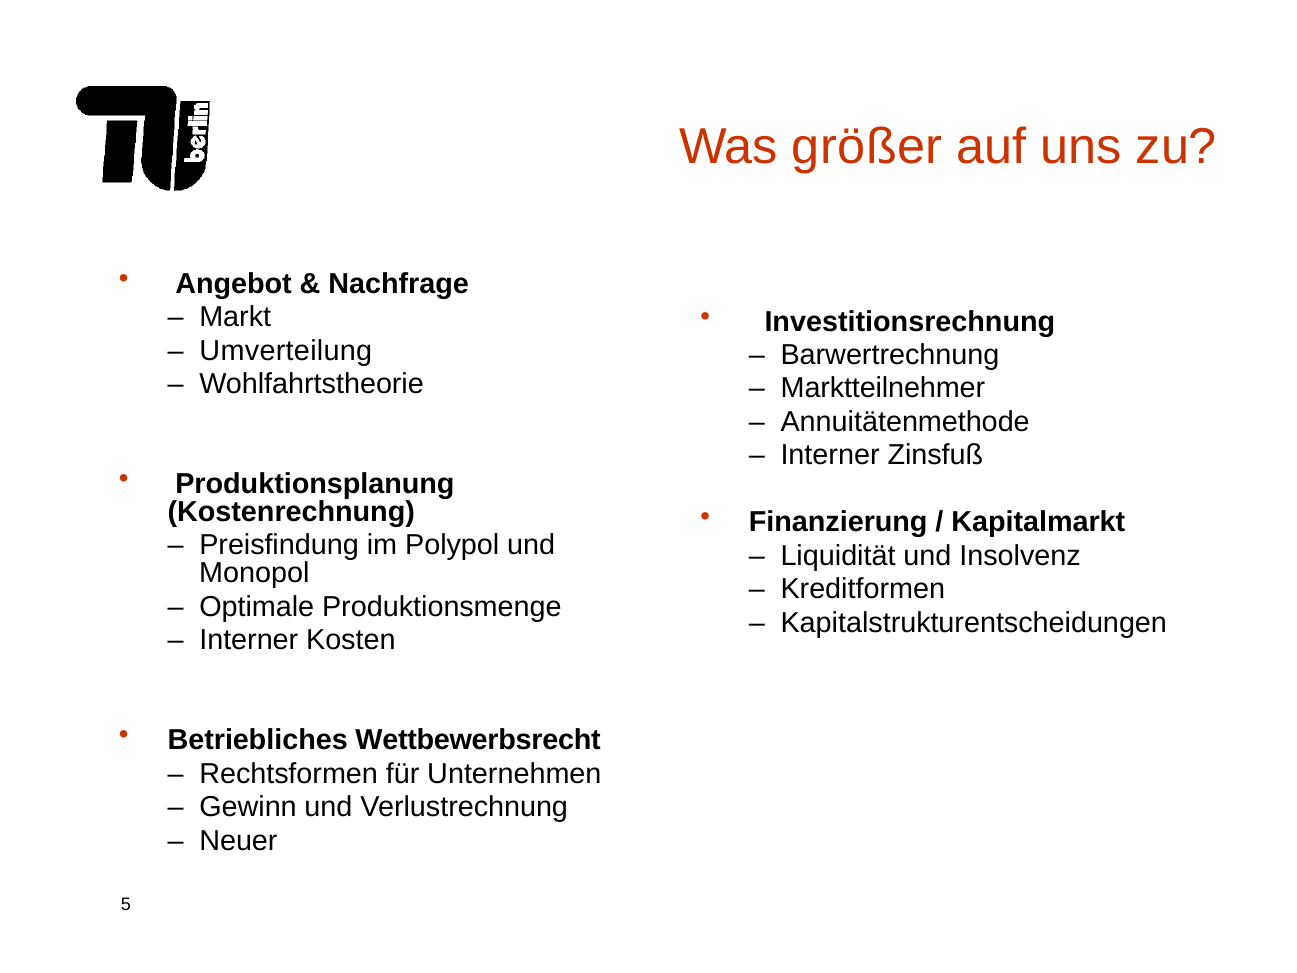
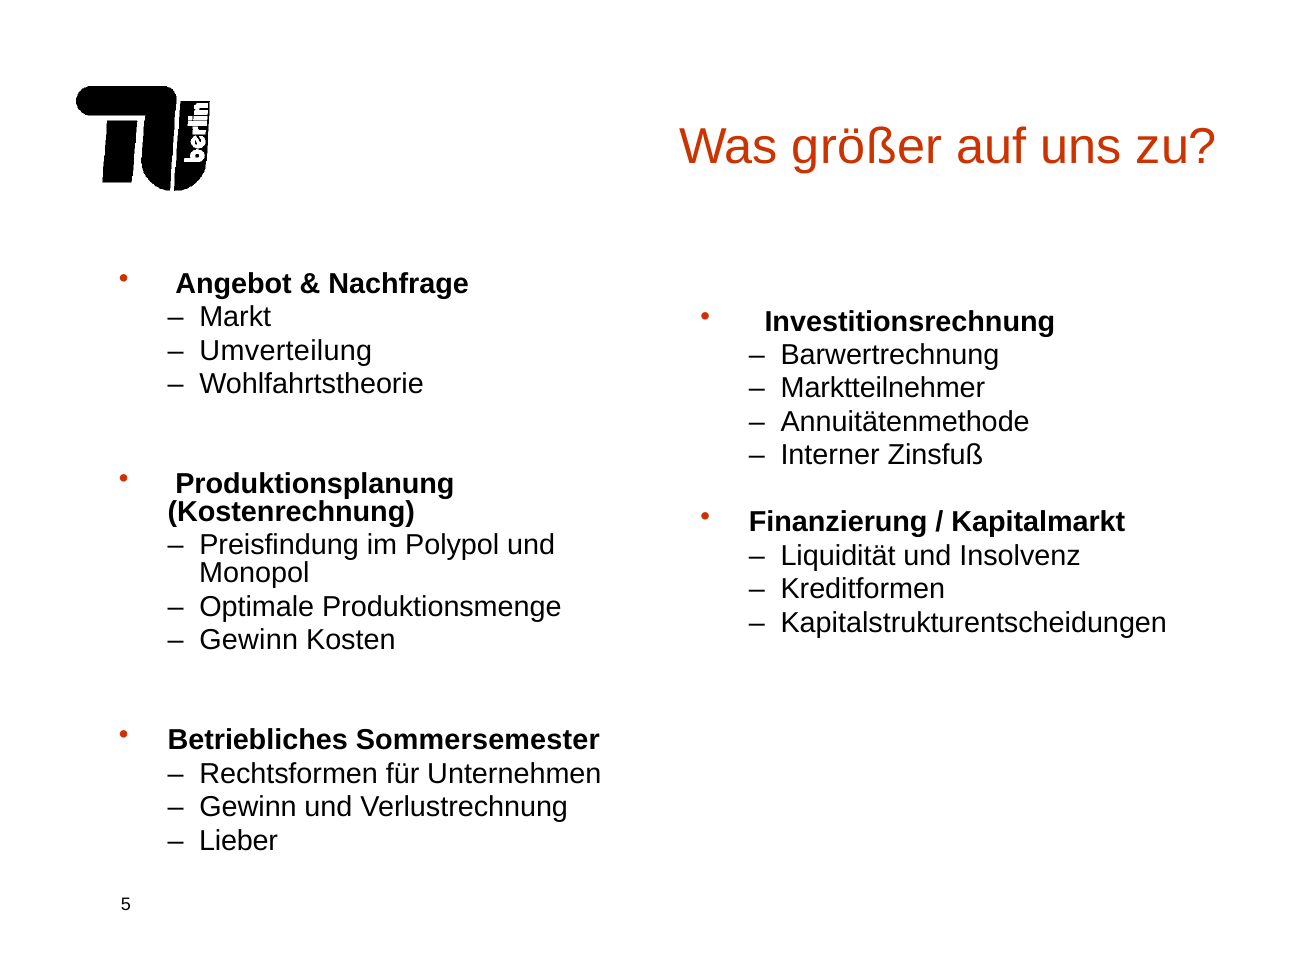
Interner at (249, 640): Interner -> Gewinn
Wettbewerbsrecht: Wettbewerbsrecht -> Sommersemester
Neuer: Neuer -> Lieber
